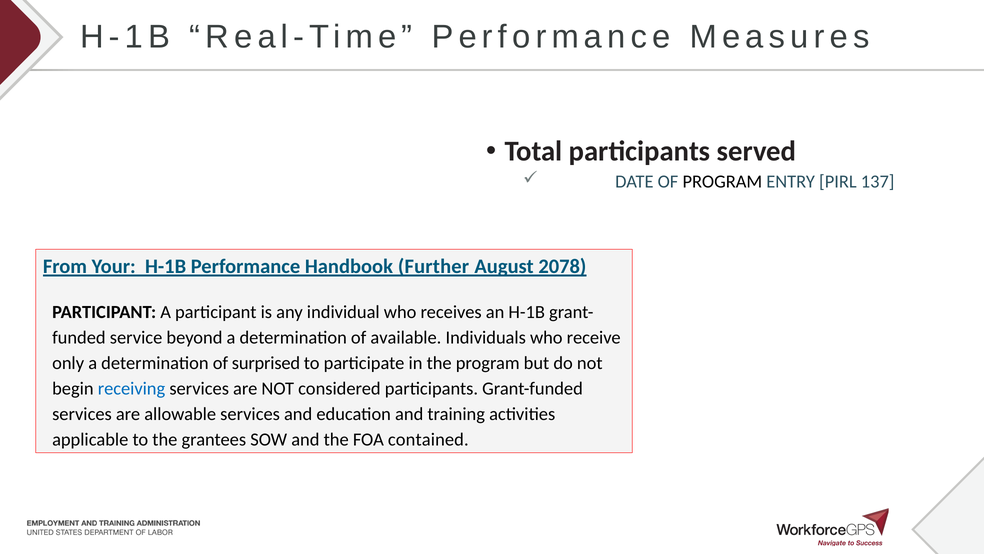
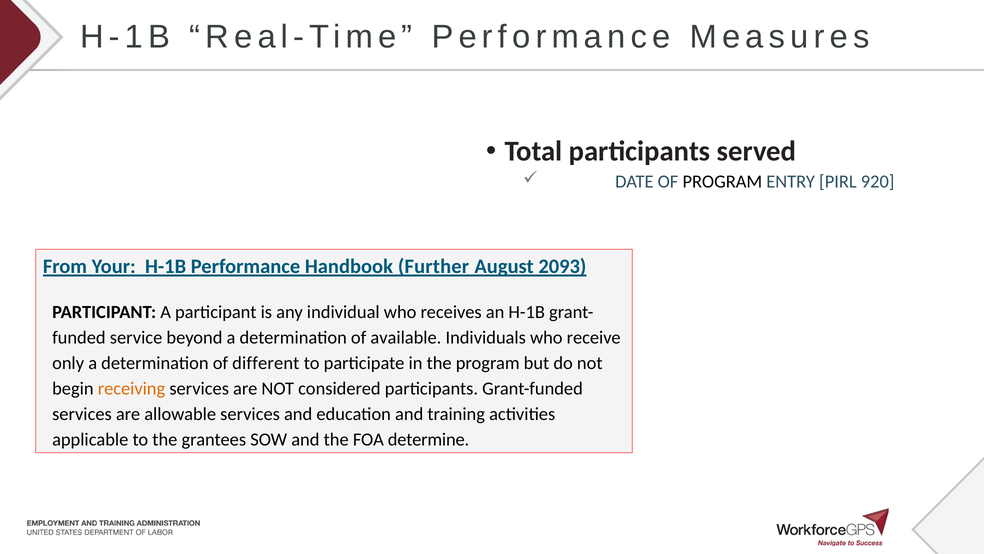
137: 137 -> 920
2078: 2078 -> 2093
surprised: surprised -> different
receiving colour: blue -> orange
contained: contained -> determine
